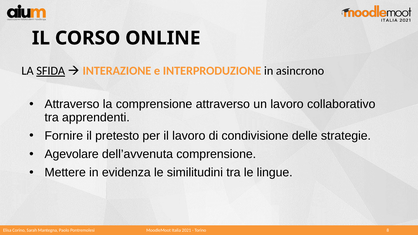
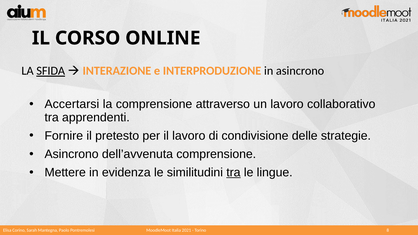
Attraverso at (72, 104): Attraverso -> Accertarsi
Agevolare at (72, 154): Agevolare -> Asincrono
tra at (233, 173) underline: none -> present
